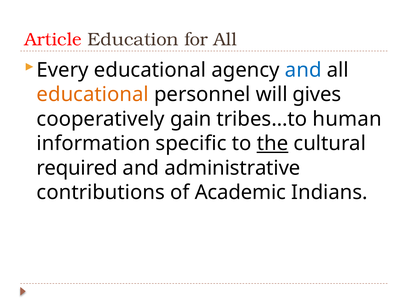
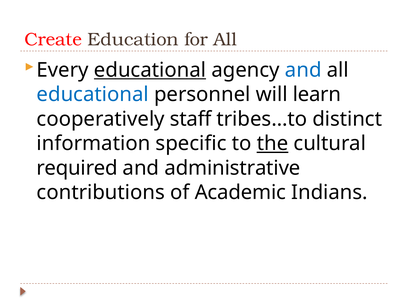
Article: Article -> Create
educational at (150, 70) underline: none -> present
educational at (93, 95) colour: orange -> blue
gives: gives -> learn
gain: gain -> staff
human: human -> distinct
